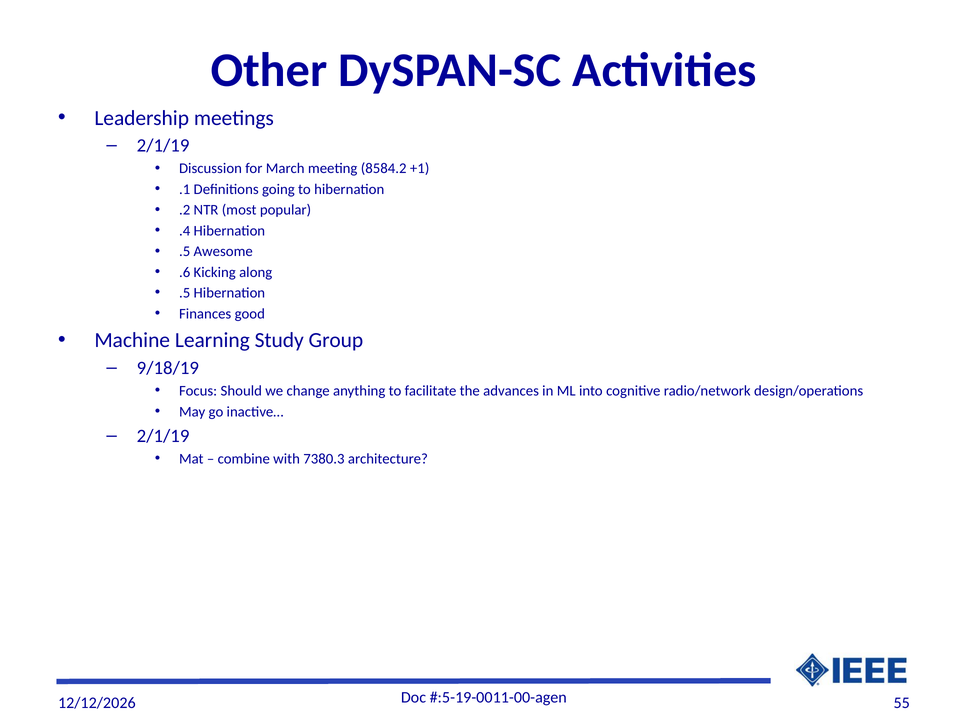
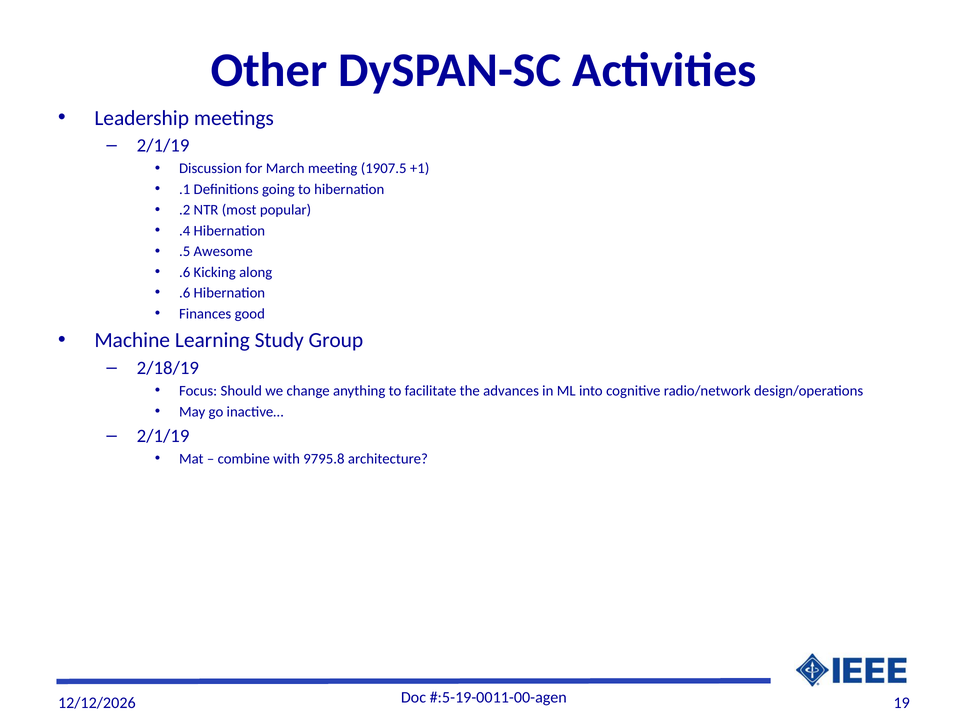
8584.2: 8584.2 -> 1907.5
.5 at (185, 293): .5 -> .6
9/18/19: 9/18/19 -> 2/18/19
7380.3: 7380.3 -> 9795.8
55: 55 -> 19
